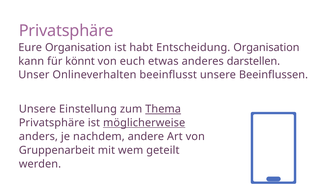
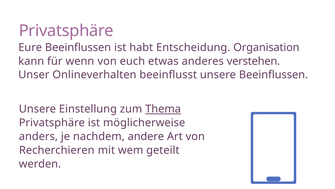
Eure Organisation: Organisation -> Beeinflussen
könnt: könnt -> wenn
darstellen: darstellen -> verstehen
möglicherweise underline: present -> none
Gruppenarbeit: Gruppenarbeit -> Recherchieren
